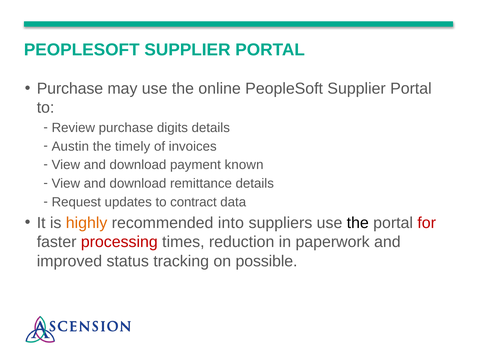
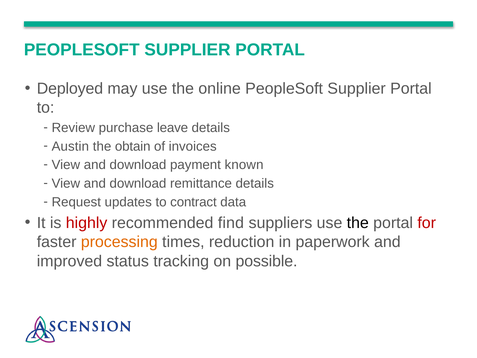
Purchase at (70, 89): Purchase -> Deployed
digits: digits -> leave
timely: timely -> obtain
highly colour: orange -> red
into: into -> find
processing colour: red -> orange
